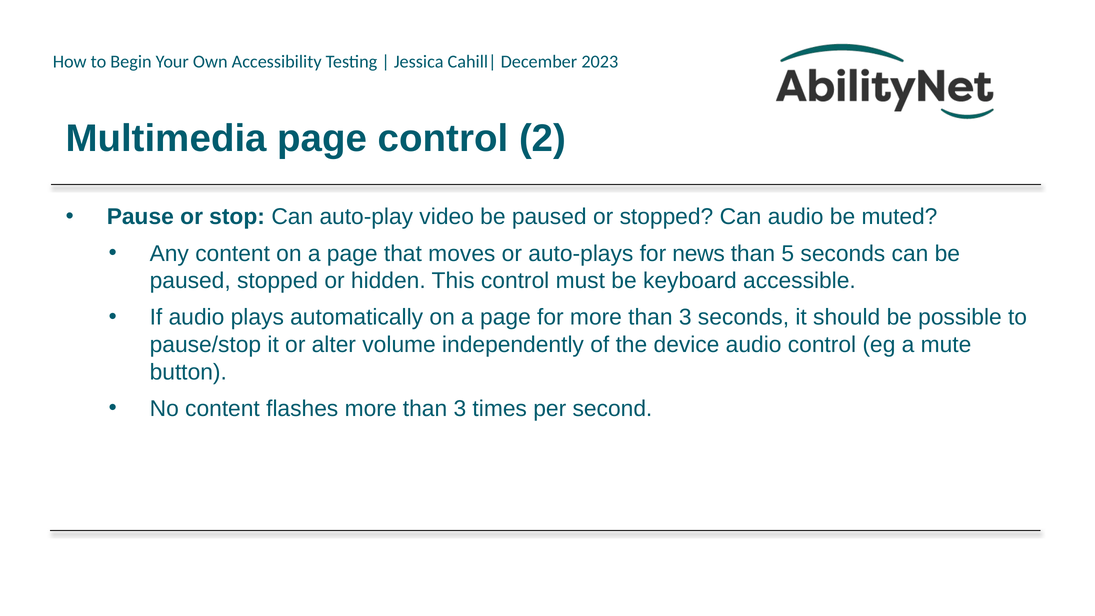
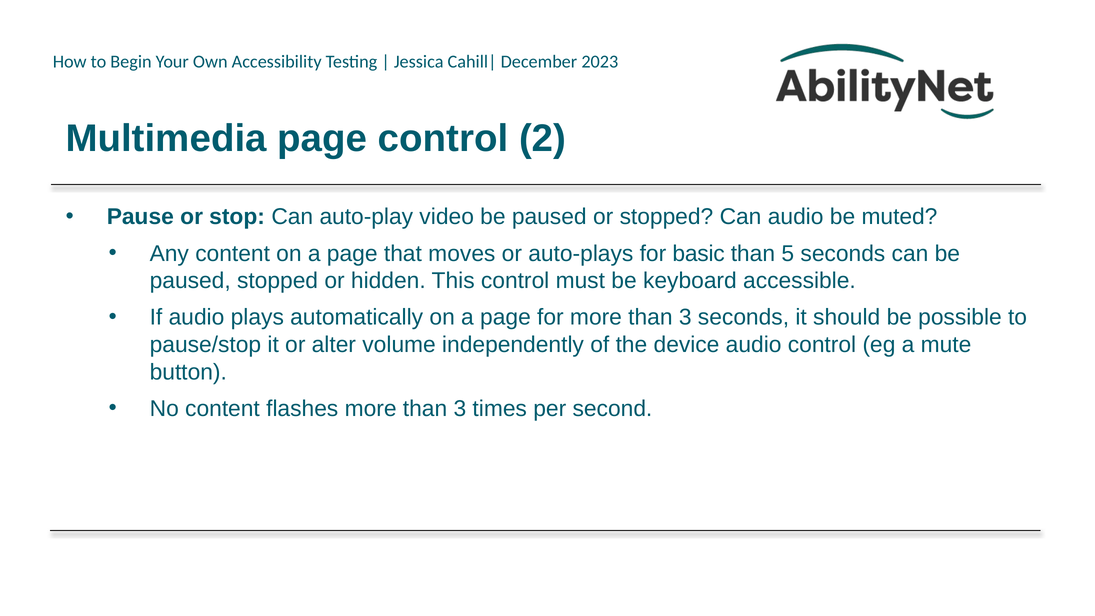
news: news -> basic
